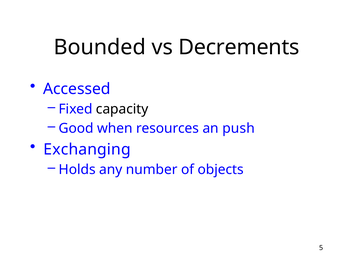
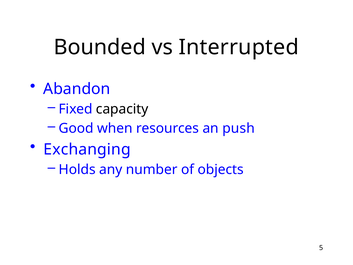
Decrements: Decrements -> Interrupted
Accessed: Accessed -> Abandon
